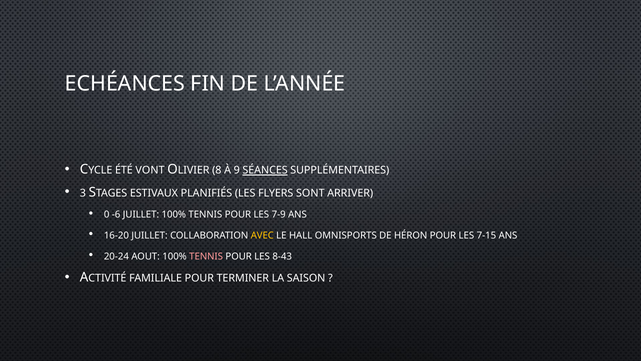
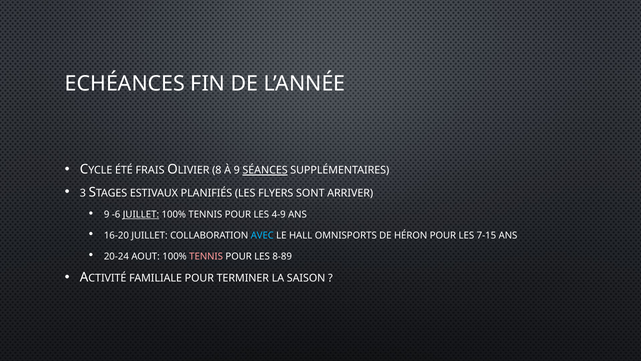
VONT: VONT -> FRAIS
0 at (107, 214): 0 -> 9
JUILLET at (141, 214) underline: none -> present
7-9: 7-9 -> 4-9
AVEC colour: yellow -> light blue
8-43: 8-43 -> 8-89
